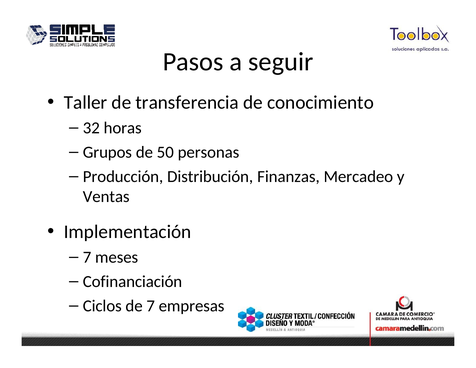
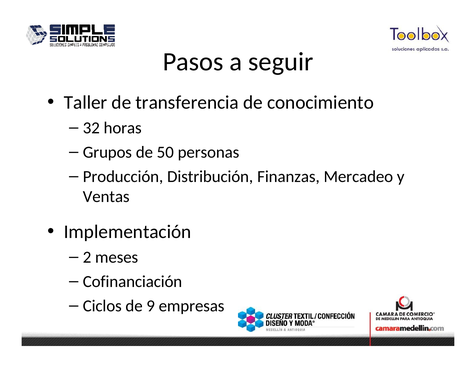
7 at (87, 257): 7 -> 2
de 7: 7 -> 9
